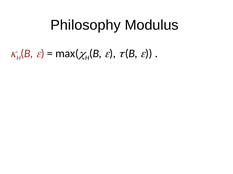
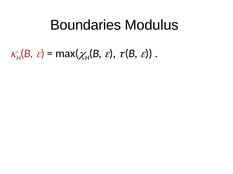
Philosophy: Philosophy -> Boundaries
